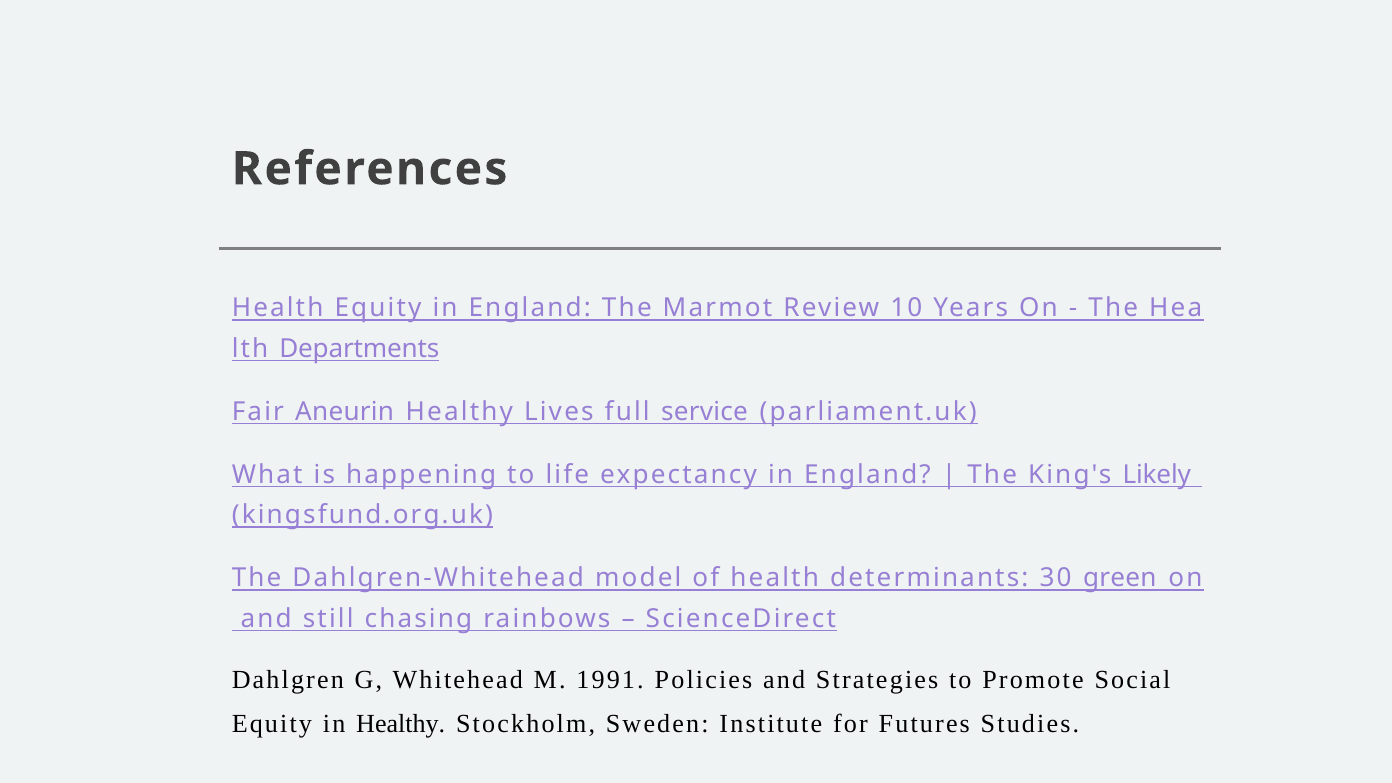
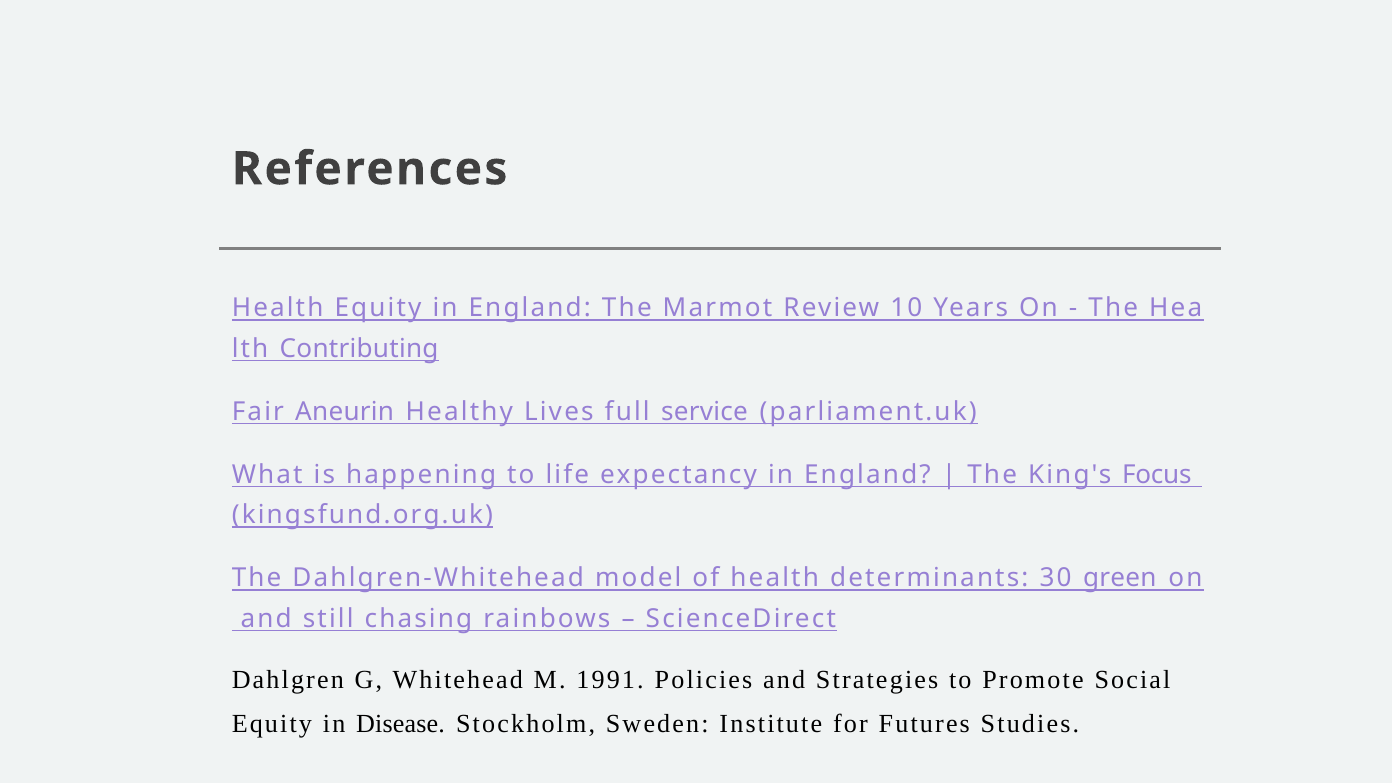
Departments: Departments -> Contributing
Likely: Likely -> Focus
in Healthy: Healthy -> Disease
